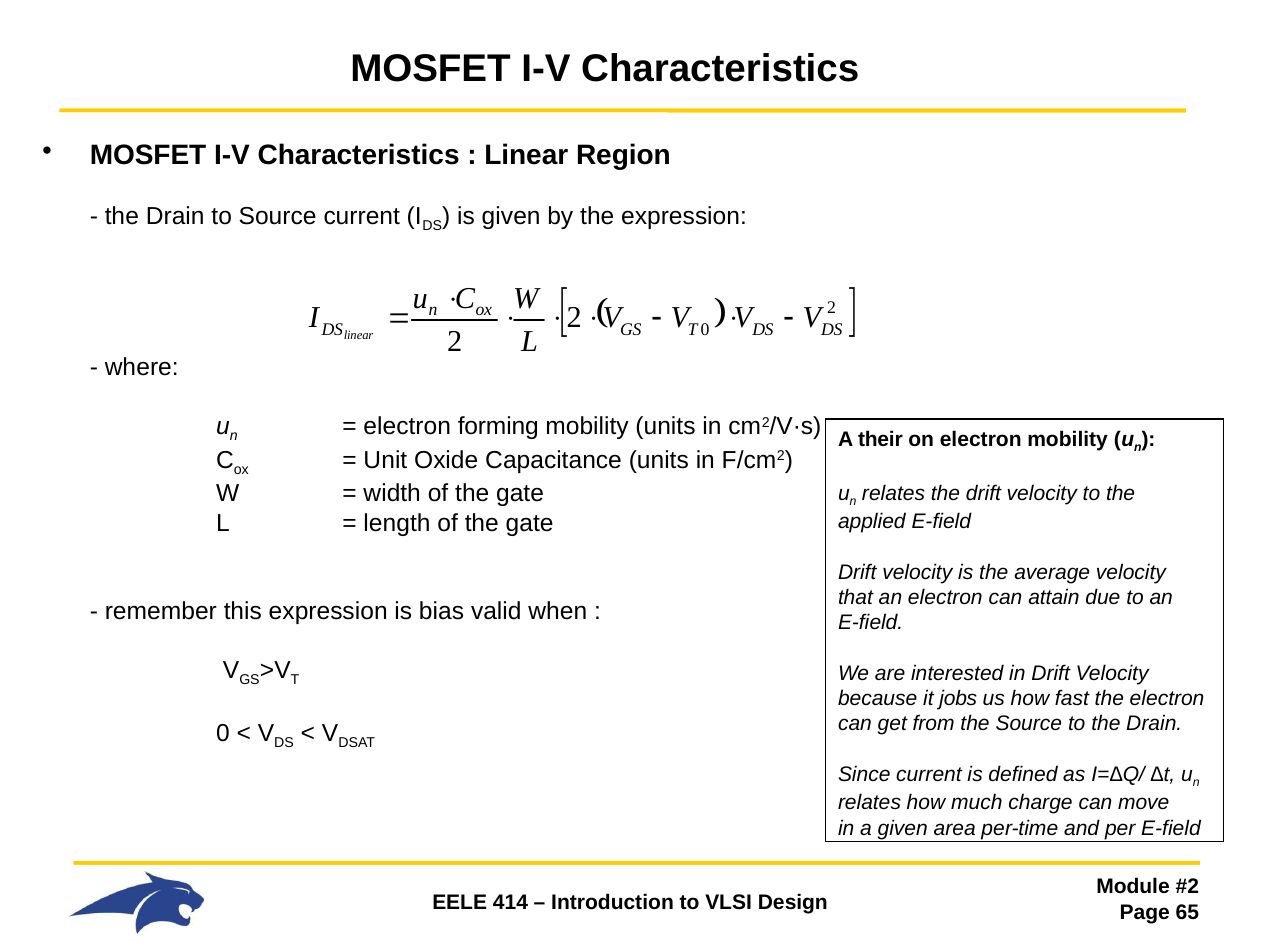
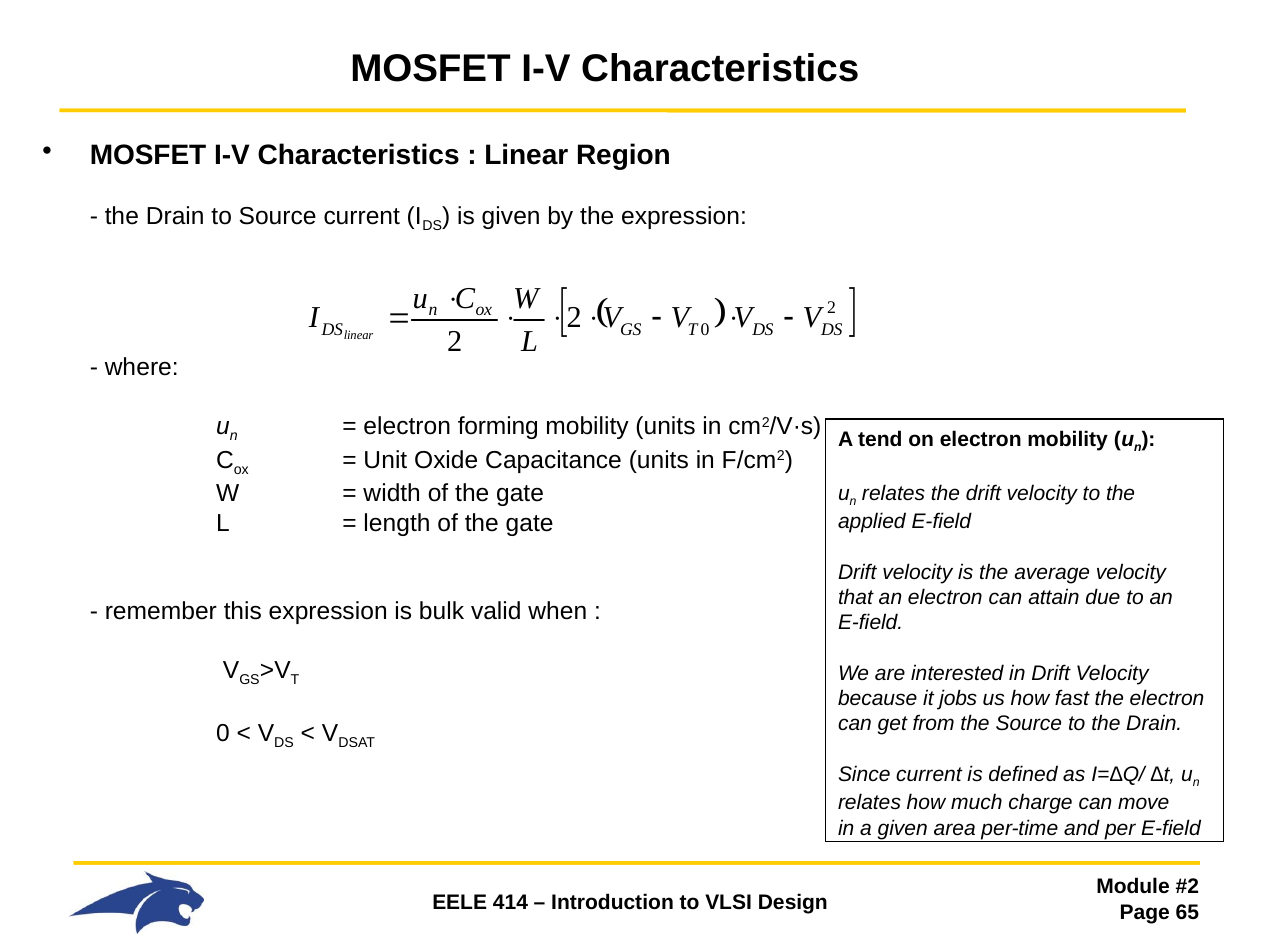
their: their -> tend
bias: bias -> bulk
